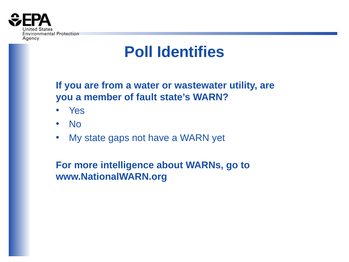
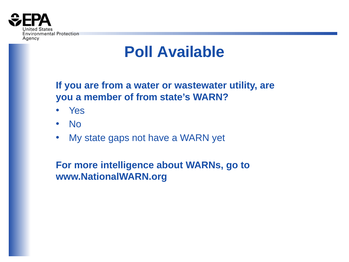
Identifies: Identifies -> Available
of fault: fault -> from
